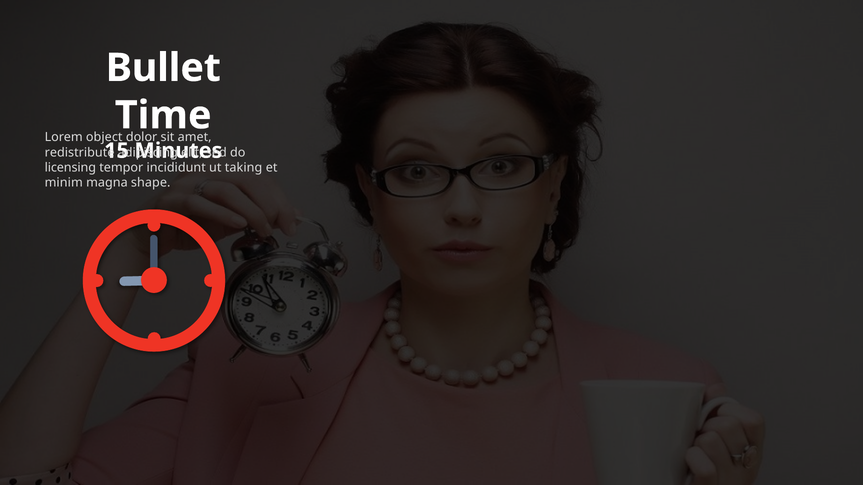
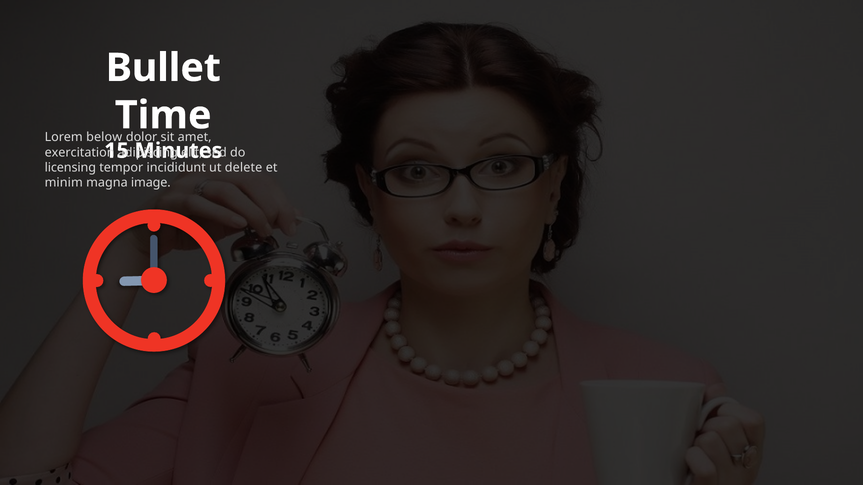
object: object -> below
redistribute: redistribute -> exercitation
taking: taking -> delete
shape: shape -> image
